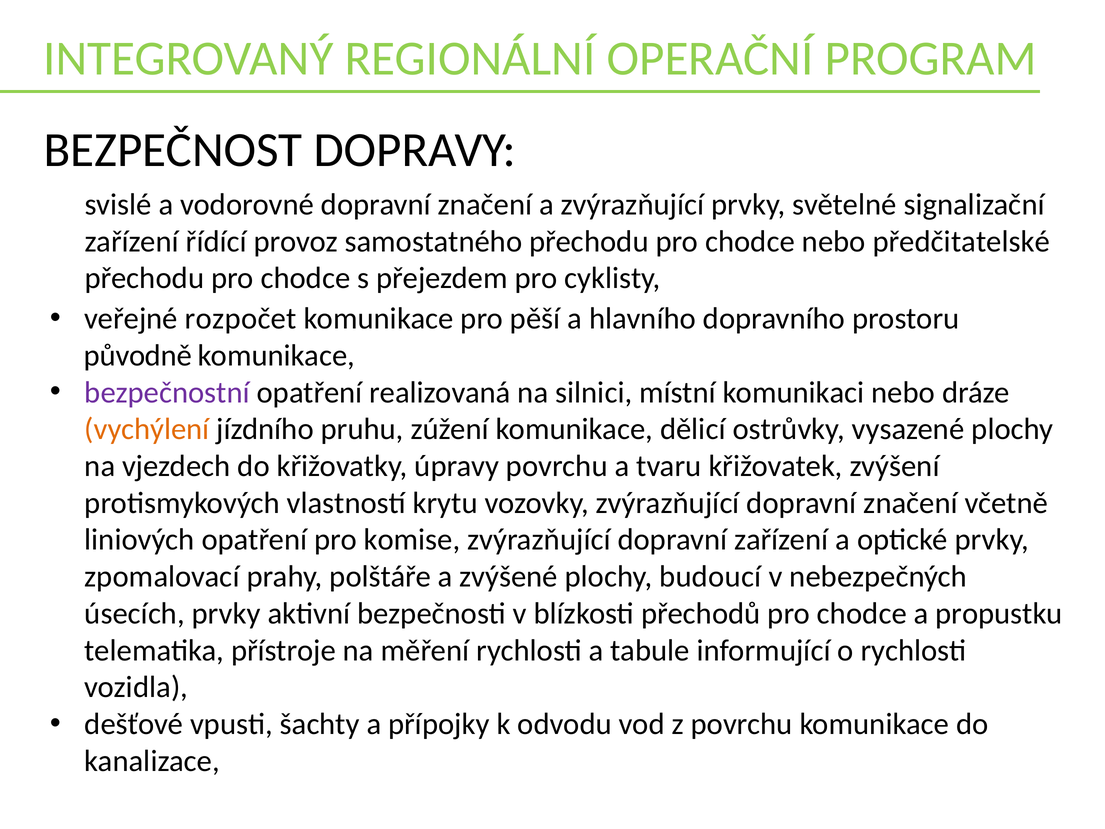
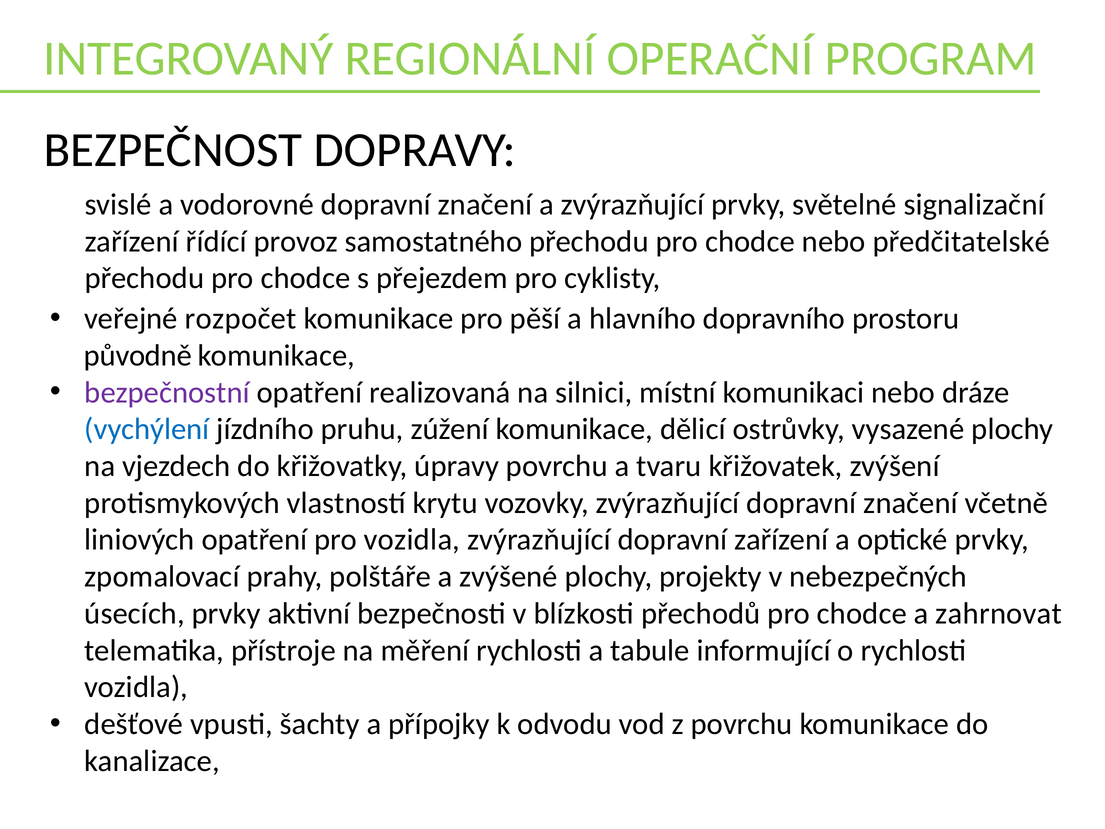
vychýlení colour: orange -> blue
pro komise: komise -> vozidla
budoucí: budoucí -> projekty
propustku: propustku -> zahrnovat
